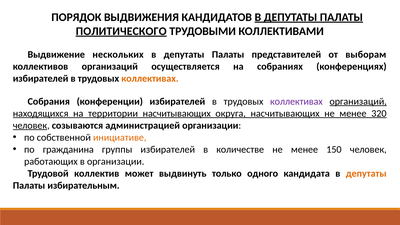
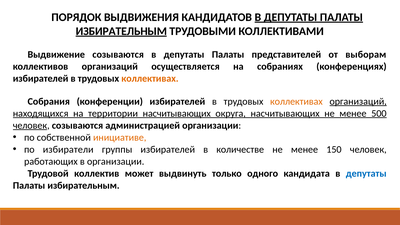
ПОЛИТИЧЕСКОГО at (121, 31): ПОЛИТИЧЕСКОГО -> ИЗБИРАТЕЛЬНЫМ
Выдвижение нескольких: нескольких -> созываются
коллективах at (296, 101) colour: purple -> orange
320: 320 -> 500
гражданина: гражданина -> избиратели
депутаты at (366, 173) colour: orange -> blue
